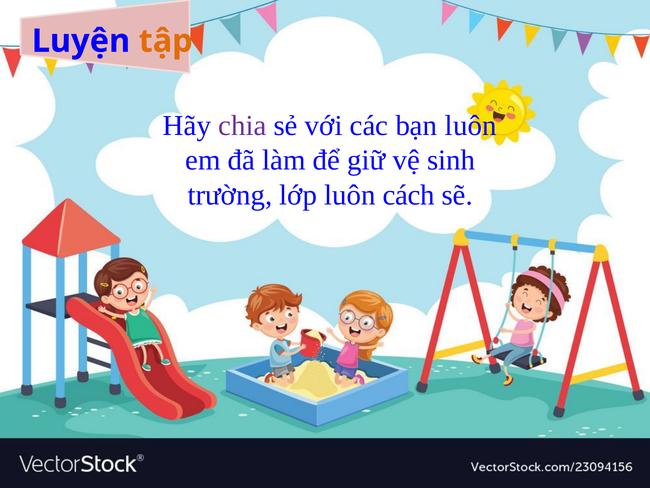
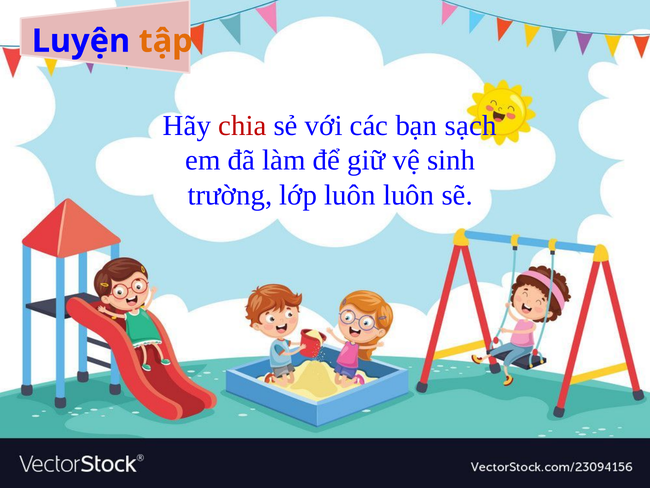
chia colour: purple -> red
bạn luôn: luôn -> sạch
luôn cách: cách -> luôn
